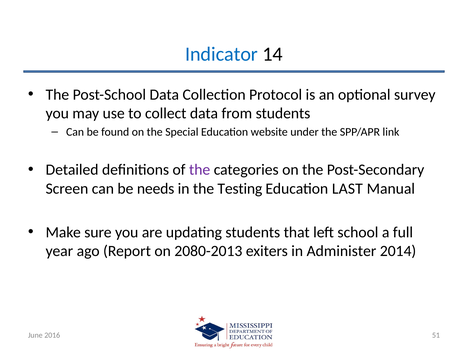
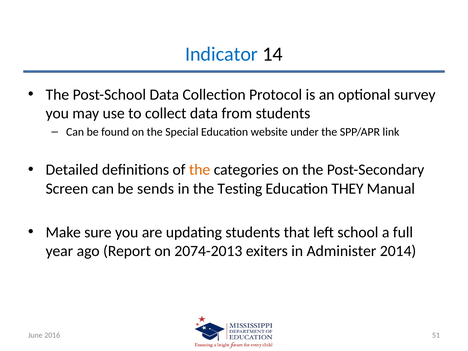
the at (200, 170) colour: purple -> orange
needs: needs -> sends
LAST: LAST -> THEY
2080-2013: 2080-2013 -> 2074-2013
